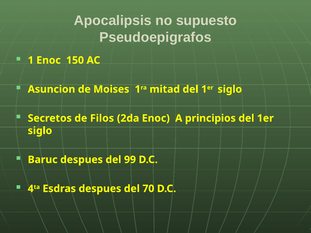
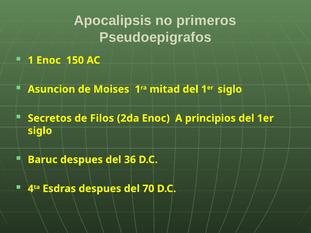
supuesto: supuesto -> primeros
99: 99 -> 36
